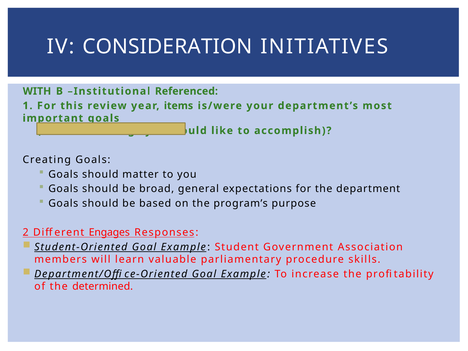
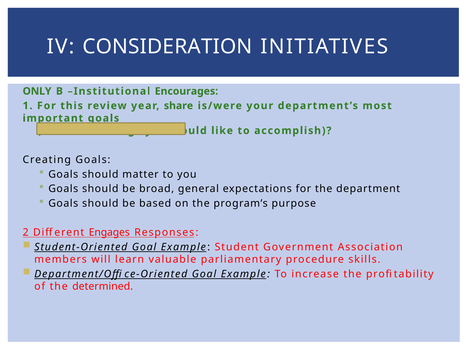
WITH: WITH -> ONLY
Referenced: Referenced -> Encourages
items: items -> share
